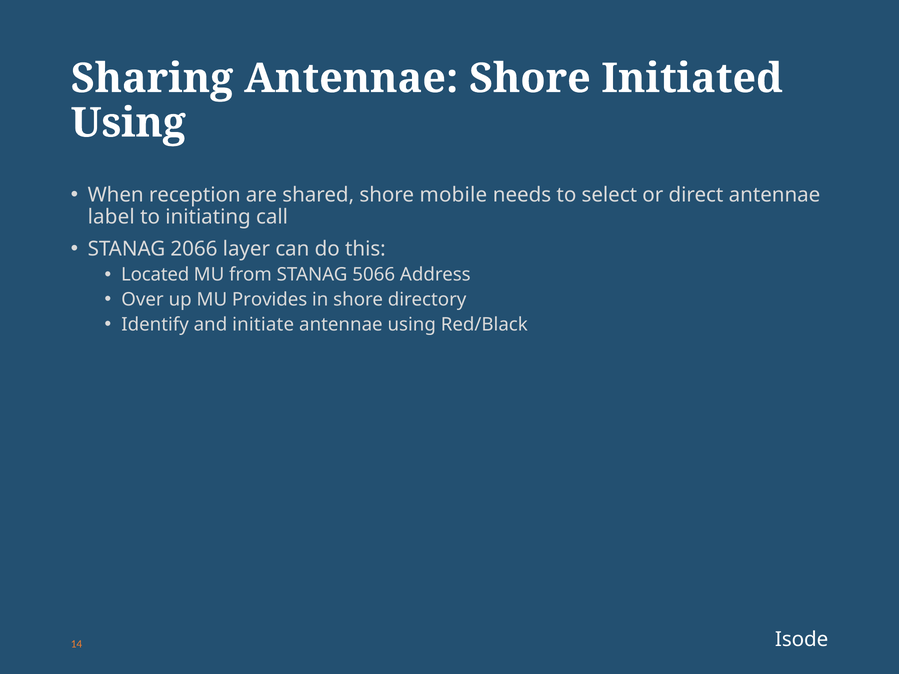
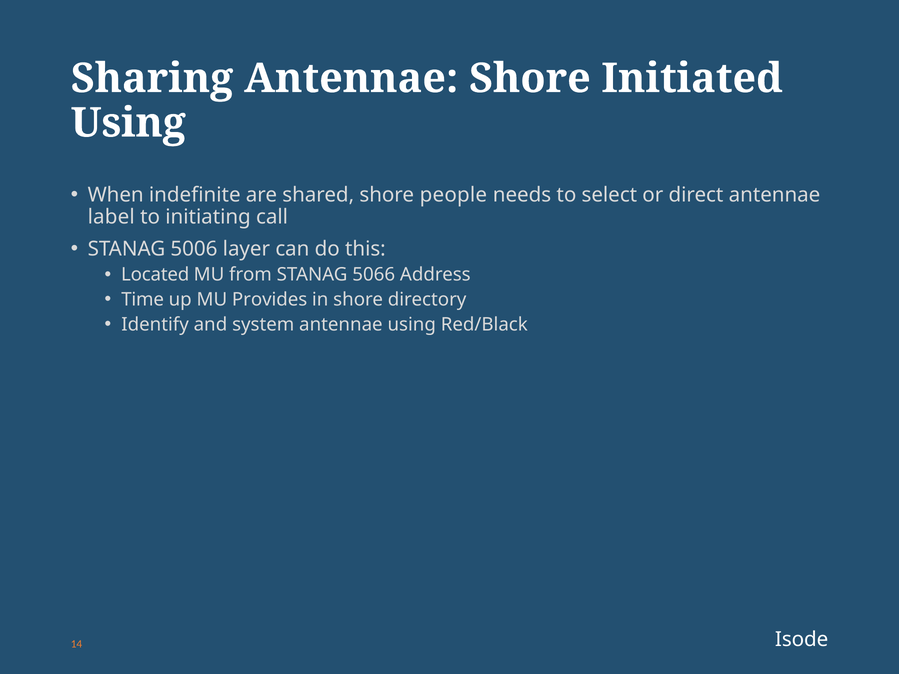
reception: reception -> indefinite
mobile: mobile -> people
2066: 2066 -> 5006
Over: Over -> Time
initiate: initiate -> system
